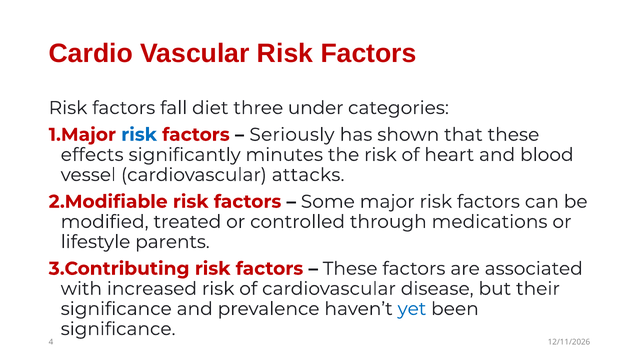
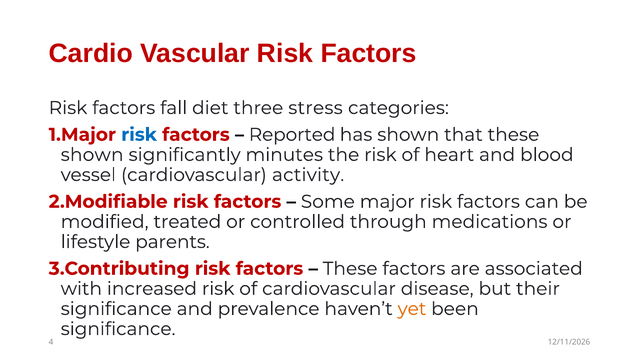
under: under -> stress
Seriously: Seriously -> Reported
effects at (92, 155): effects -> shown
attacks: attacks -> activity
yet colour: blue -> orange
